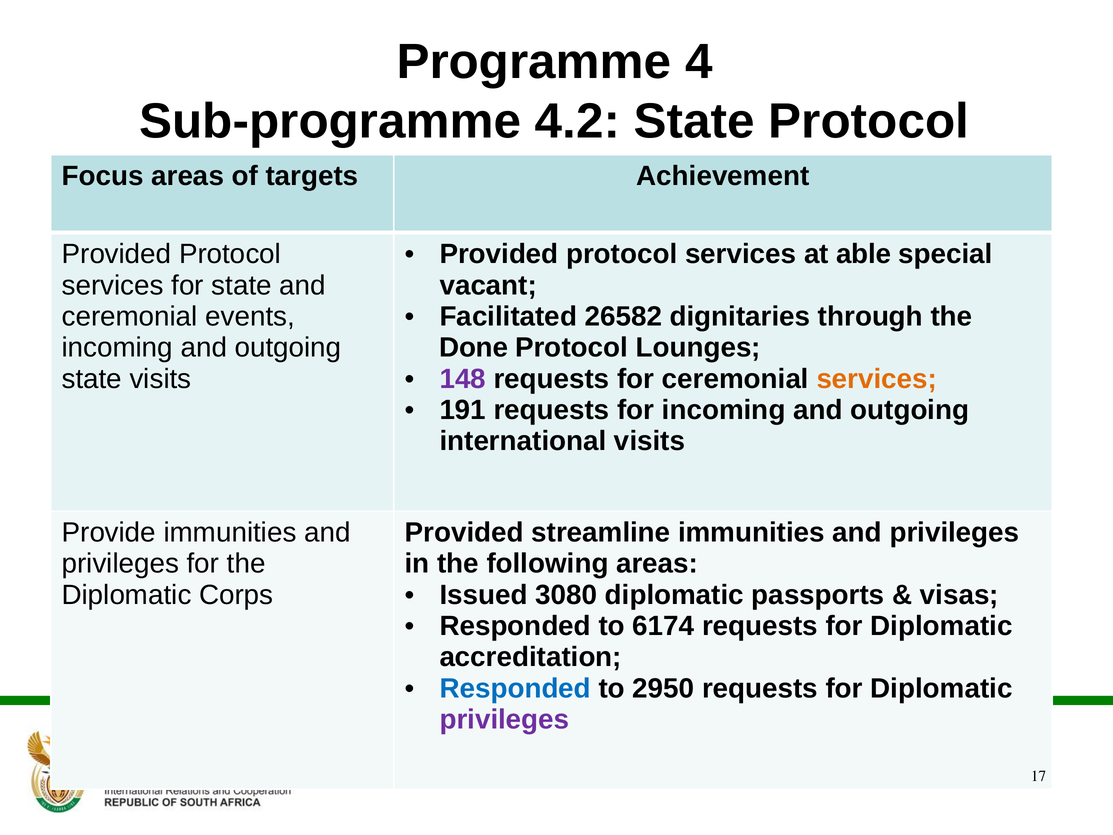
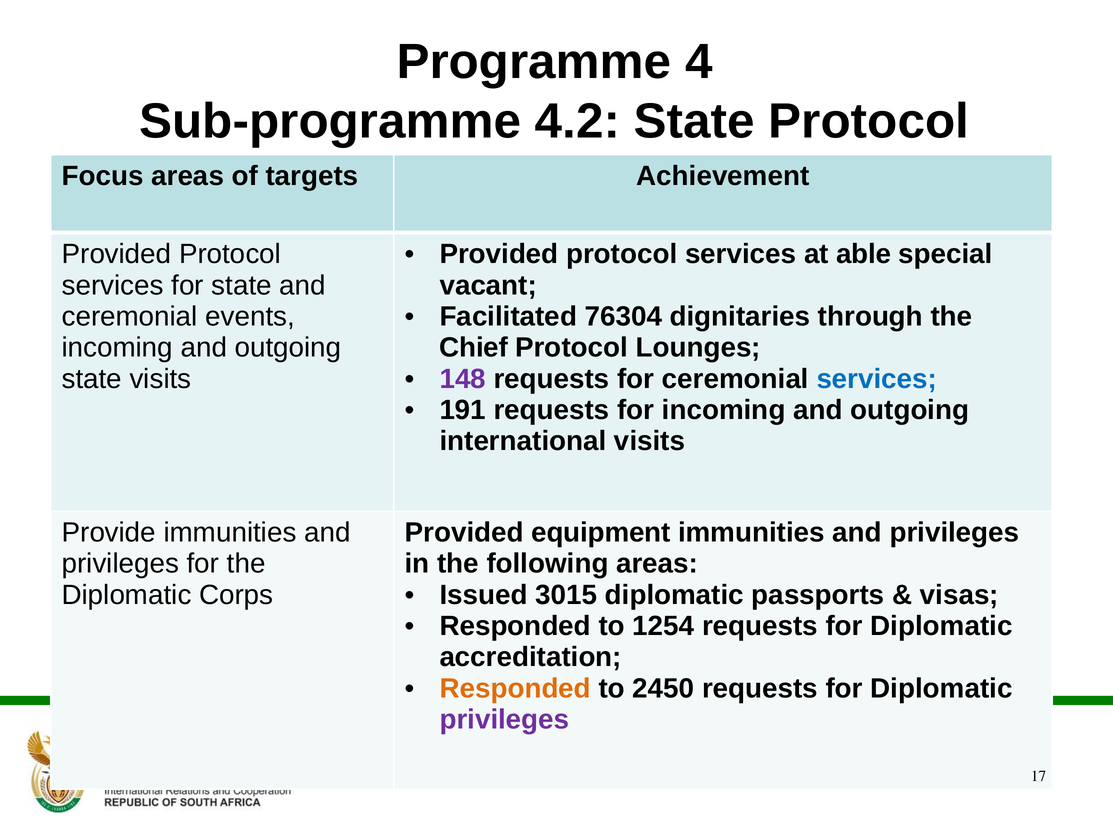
26582: 26582 -> 76304
Done: Done -> Chief
services at (877, 379) colour: orange -> blue
streamline: streamline -> equipment
3080: 3080 -> 3015
6174: 6174 -> 1254
Responded at (515, 688) colour: blue -> orange
2950: 2950 -> 2450
